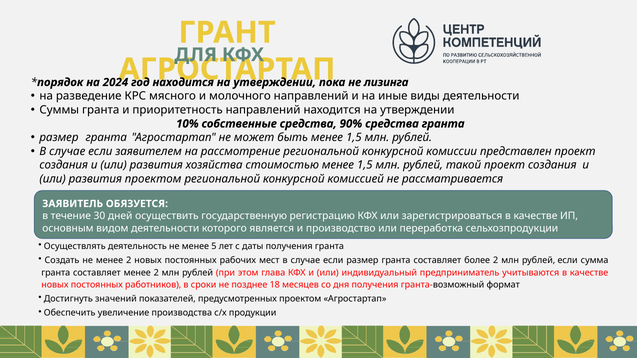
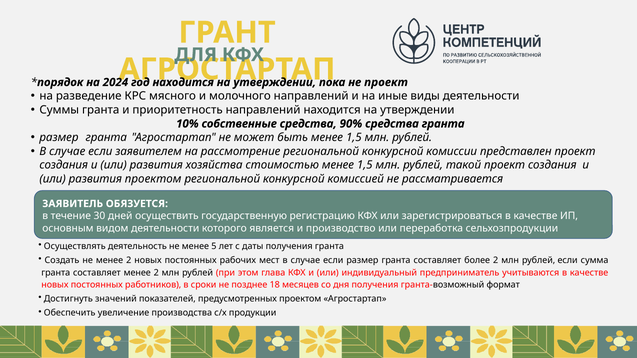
не лизинга: лизинга -> проект
